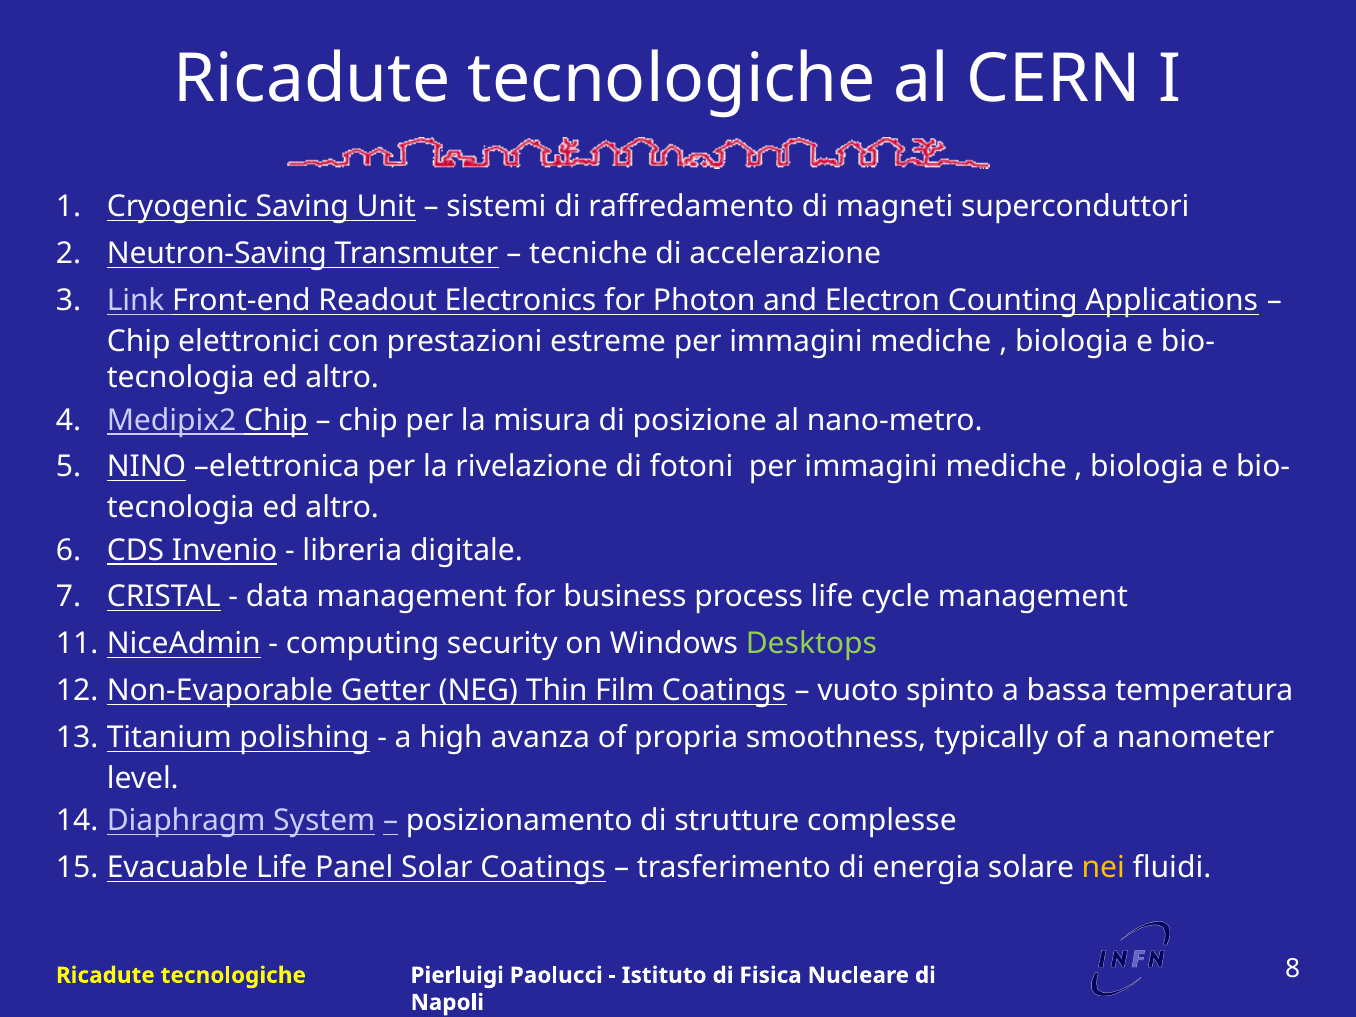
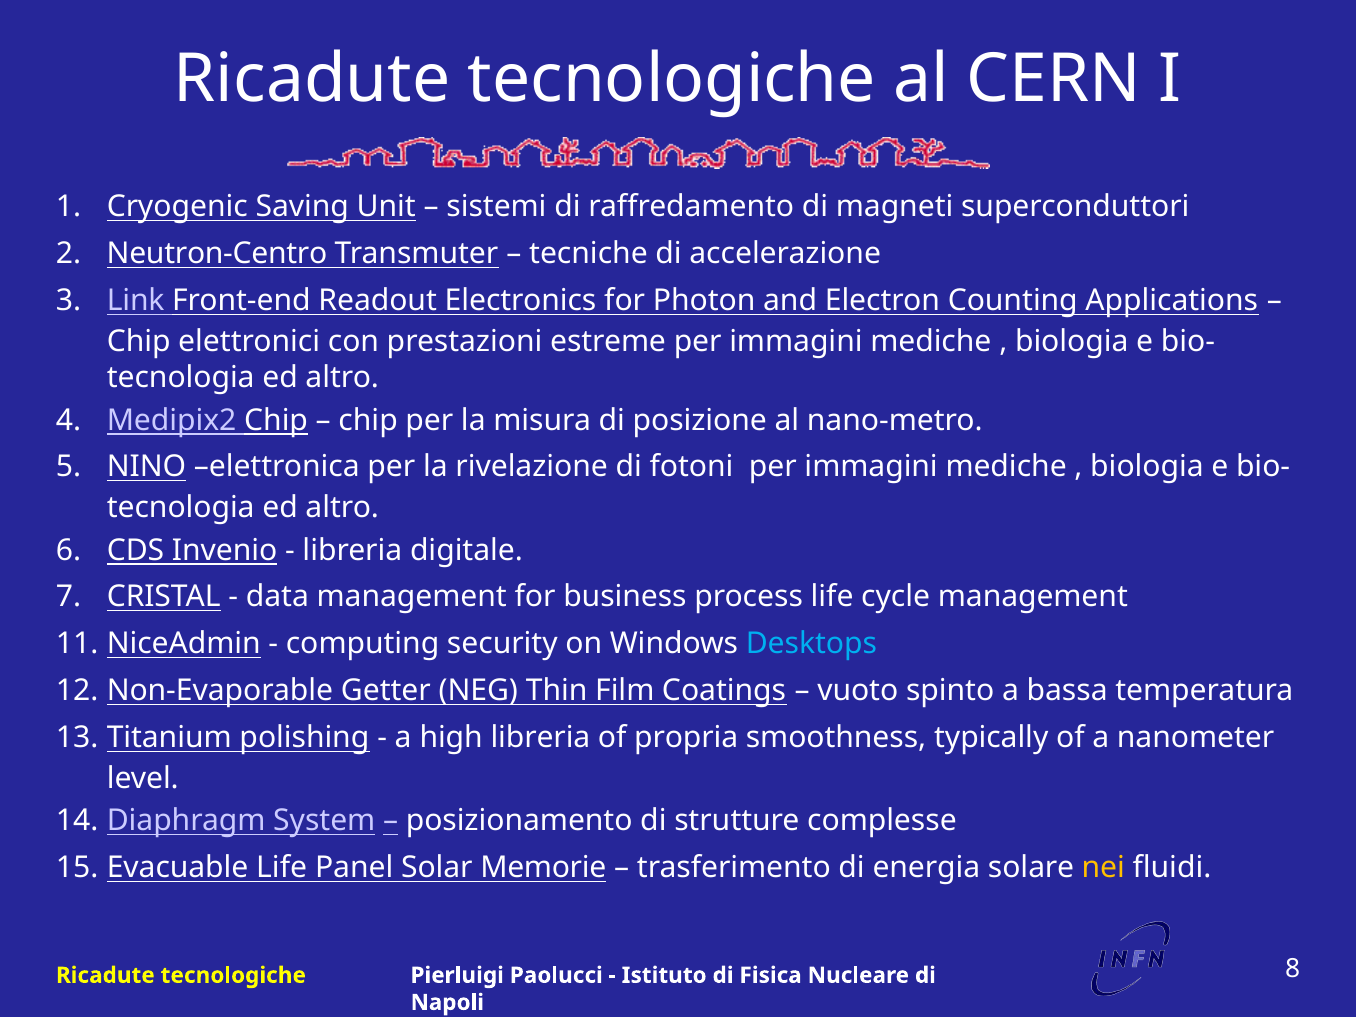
Neutron-Saving: Neutron-Saving -> Neutron-Centro
Desktops colour: light green -> light blue
high avanza: avanza -> libreria
Solar Coatings: Coatings -> Memorie
